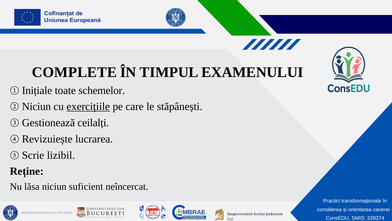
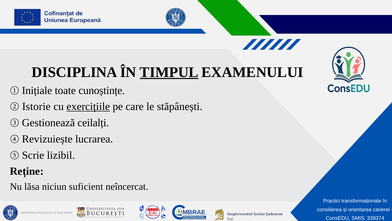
COMPLETE: COMPLETE -> DISCIPLINA
TIMPUL underline: none -> present
schemelor: schemelor -> cunoștințe
Niciun at (36, 106): Niciun -> Istorie
